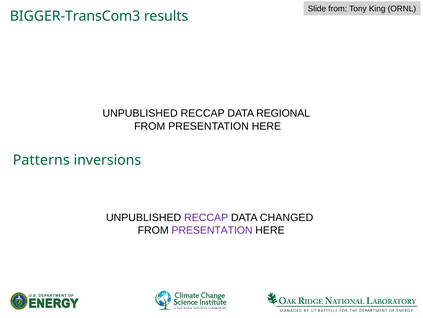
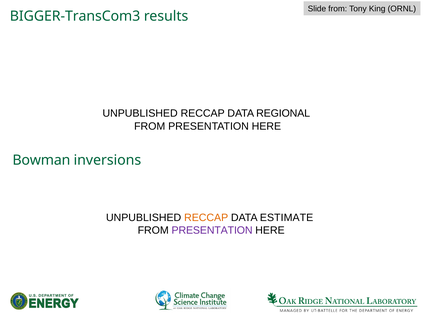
Patterns: Patterns -> Bowman
RECCAP at (206, 217) colour: purple -> orange
CHANGED: CHANGED -> ESTIMATE
